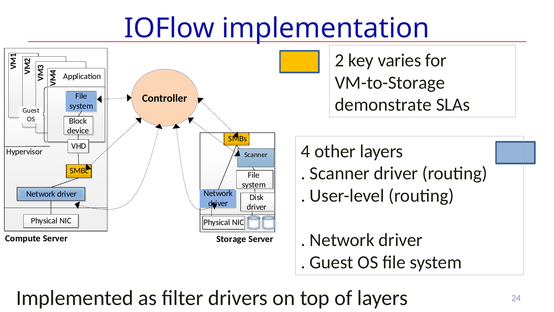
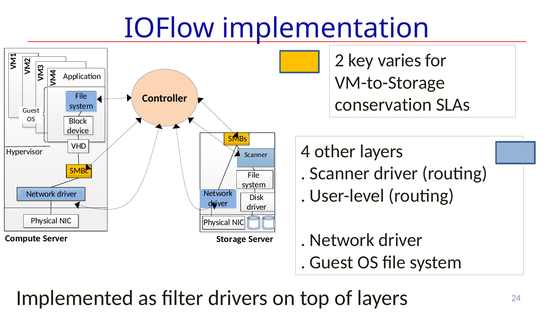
demonstrate: demonstrate -> conservation
